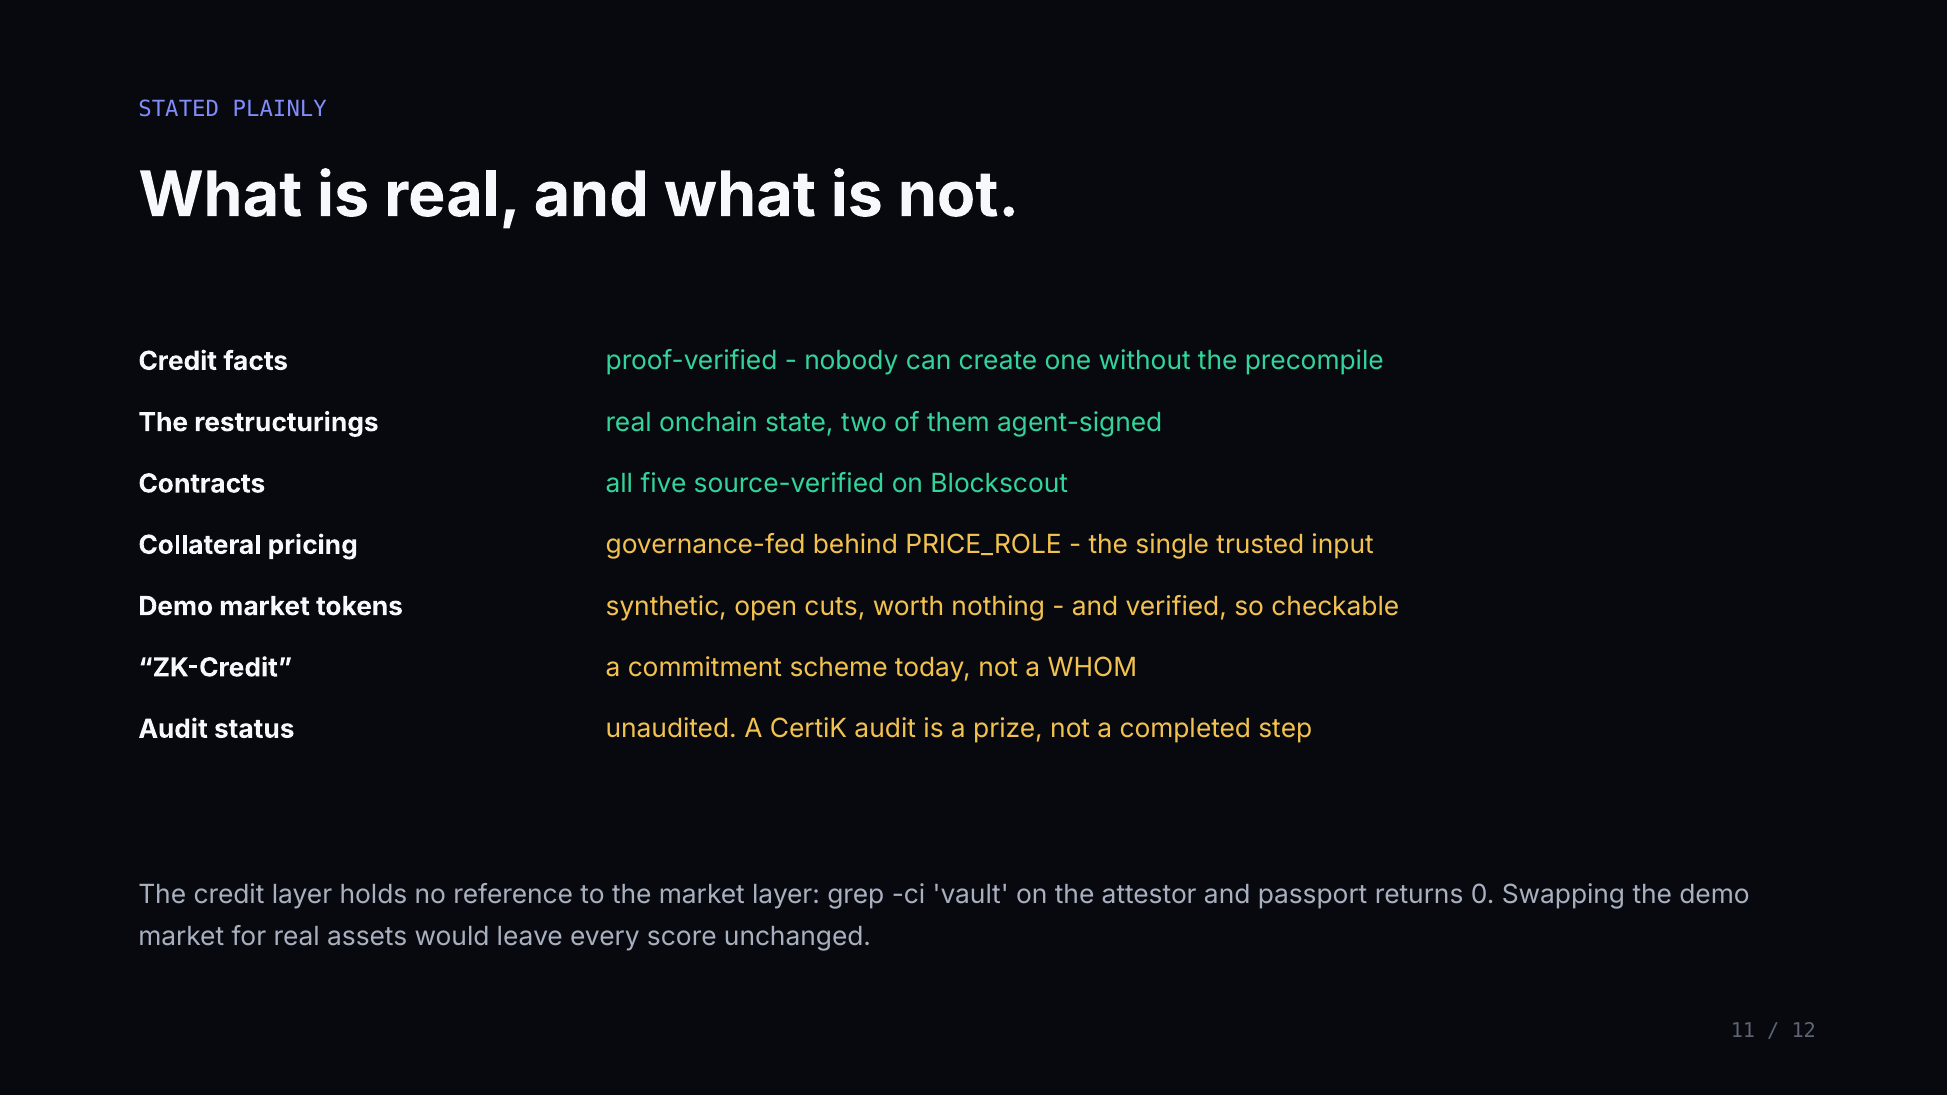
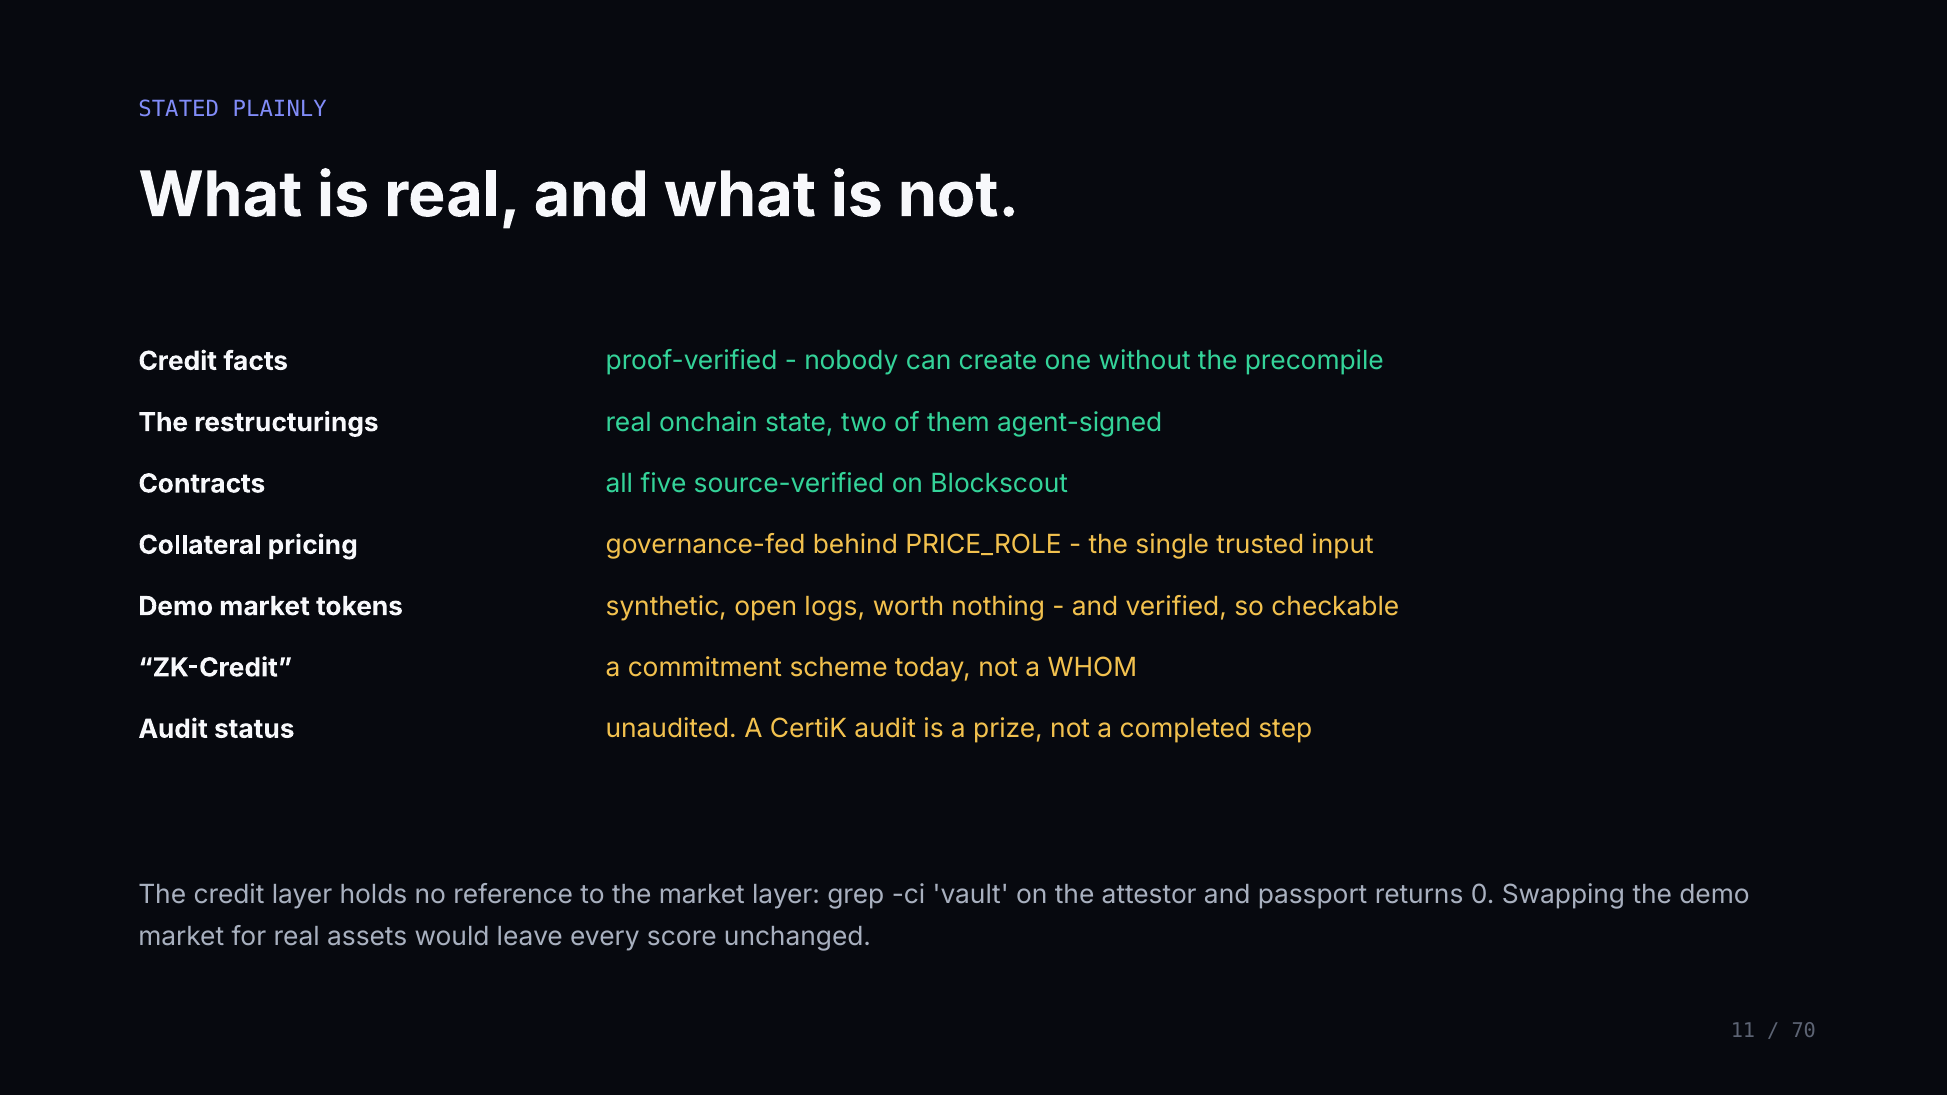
cuts: cuts -> logs
12: 12 -> 70
